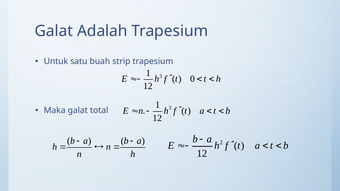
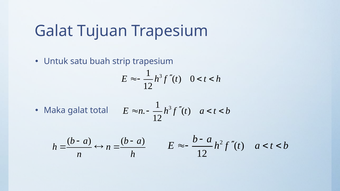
Adalah: Adalah -> Tujuan
